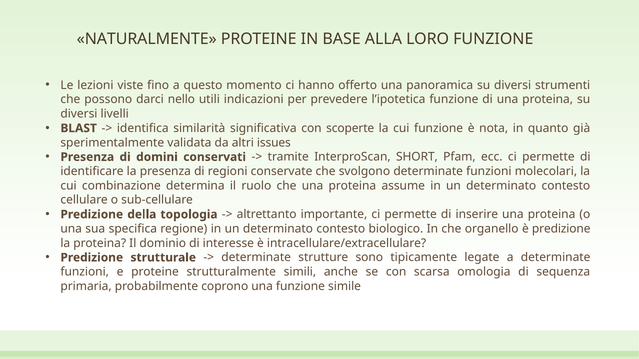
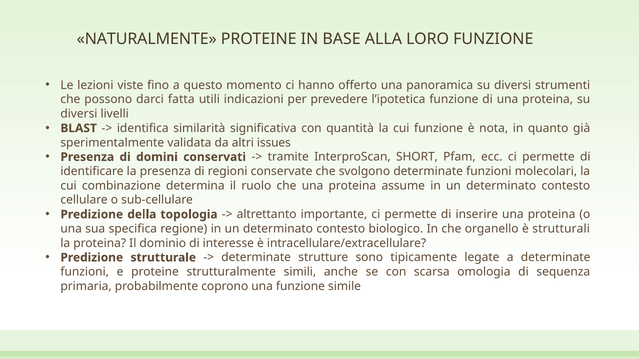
nello: nello -> fatta
scoperte: scoperte -> quantità
è predizione: predizione -> strutturali
